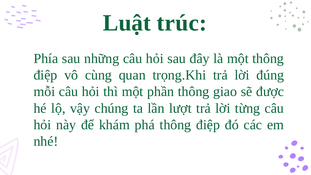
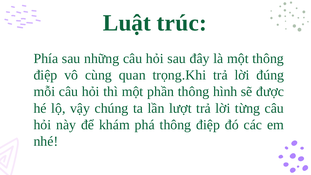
giao: giao -> hình
